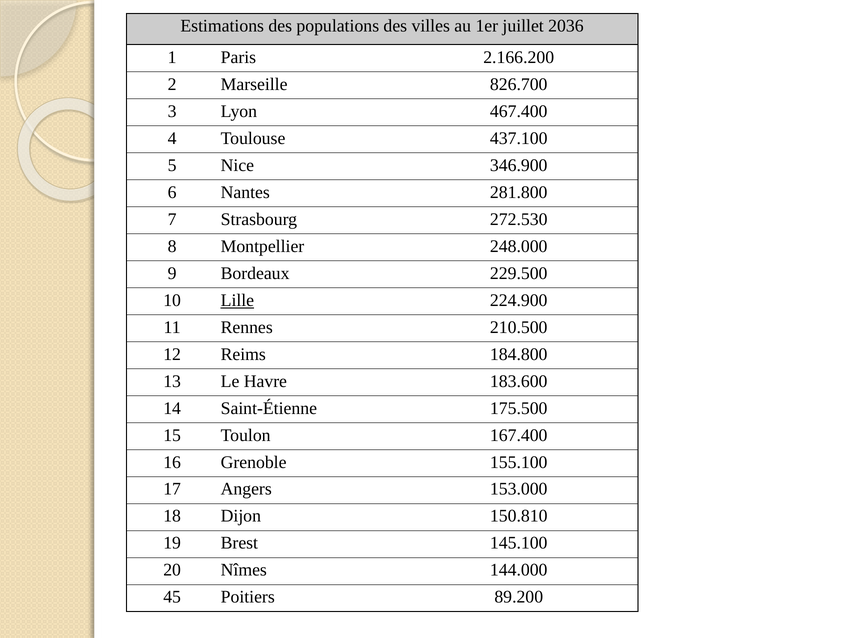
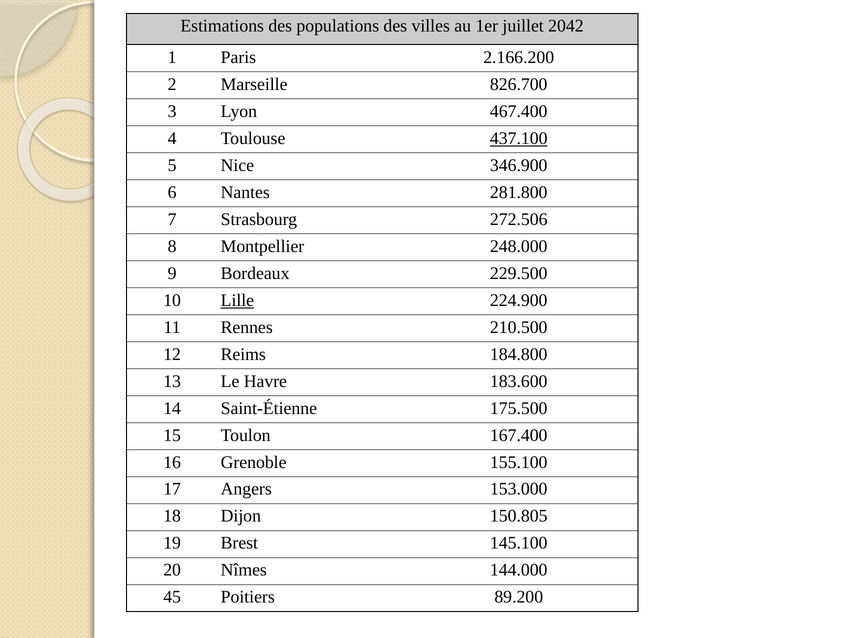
2036: 2036 -> 2042
437.100 underline: none -> present
272.530: 272.530 -> 272.506
150.810: 150.810 -> 150.805
